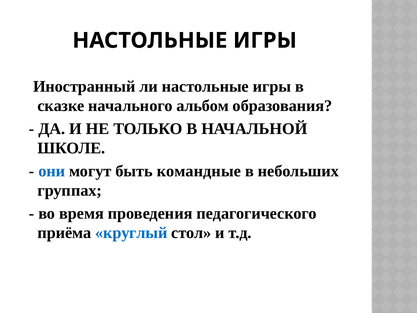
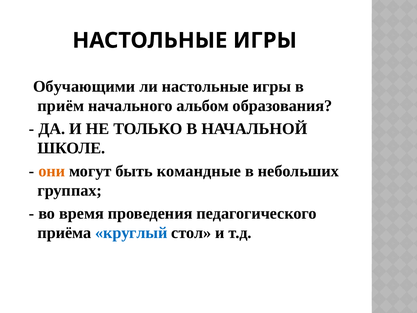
Иностранный: Иностранный -> Обучающими
сказке: сказке -> приём
они colour: blue -> orange
